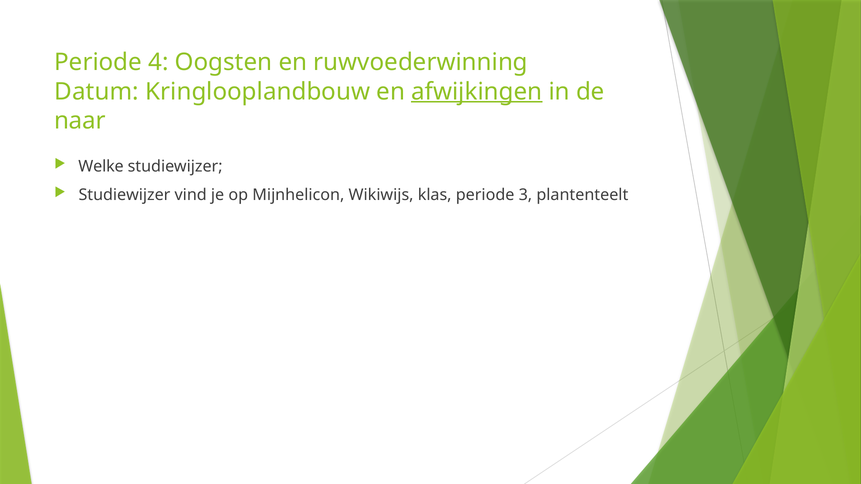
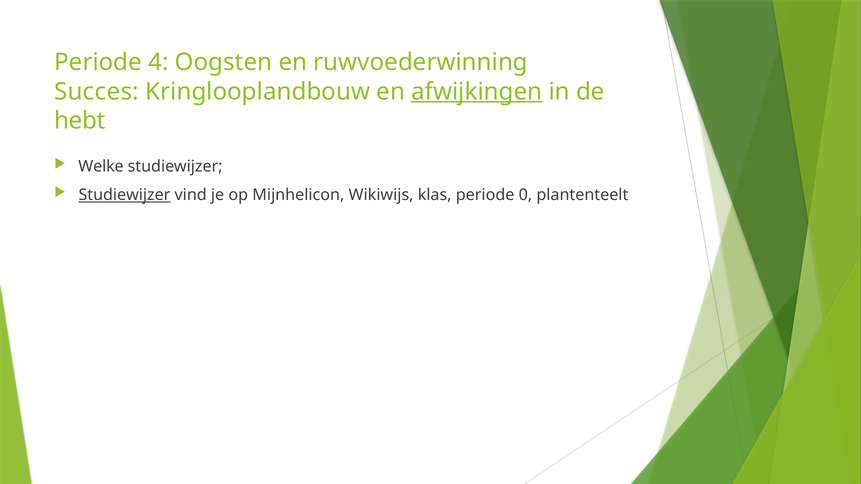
Datum: Datum -> Succes
naar: naar -> hebt
Studiewijzer at (124, 195) underline: none -> present
3: 3 -> 0
